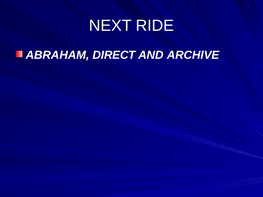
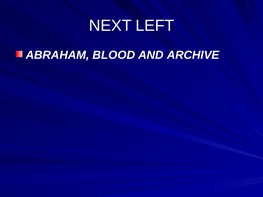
RIDE: RIDE -> LEFT
DIRECT: DIRECT -> BLOOD
